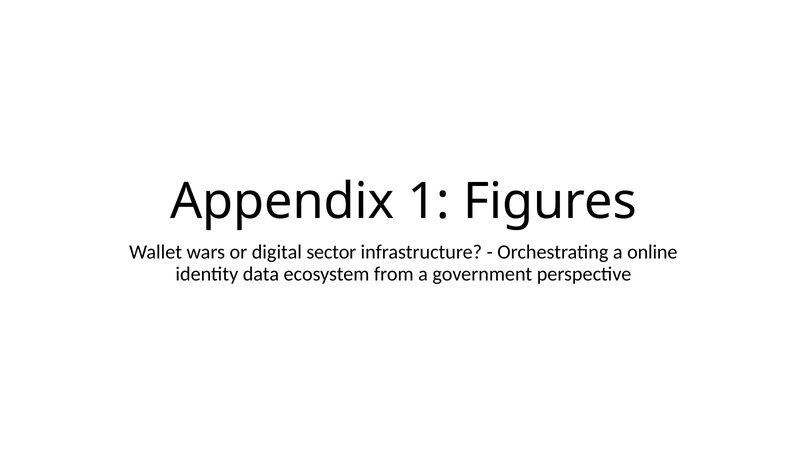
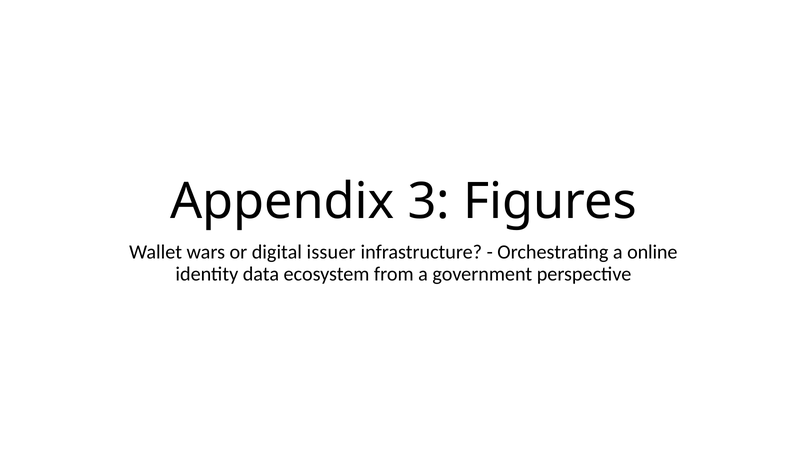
1: 1 -> 3
sector: sector -> issuer
